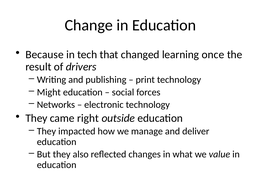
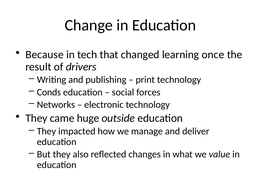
Might: Might -> Conds
right: right -> huge
